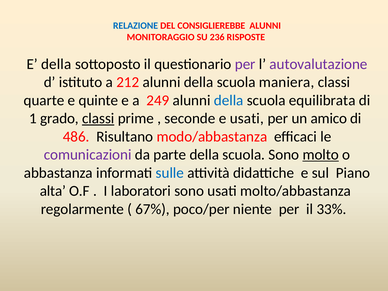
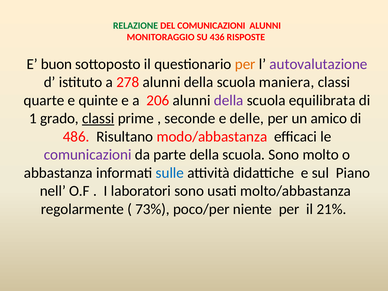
RELAZIONE colour: blue -> green
DEL CONSIGLIEREBBE: CONSIGLIEREBBE -> COMUNICAZIONI
236: 236 -> 436
E della: della -> buon
per at (245, 64) colour: purple -> orange
212: 212 -> 278
249: 249 -> 206
della at (229, 100) colour: blue -> purple
e usati: usati -> delle
molto underline: present -> none
alta: alta -> nell
67%: 67% -> 73%
33%: 33% -> 21%
